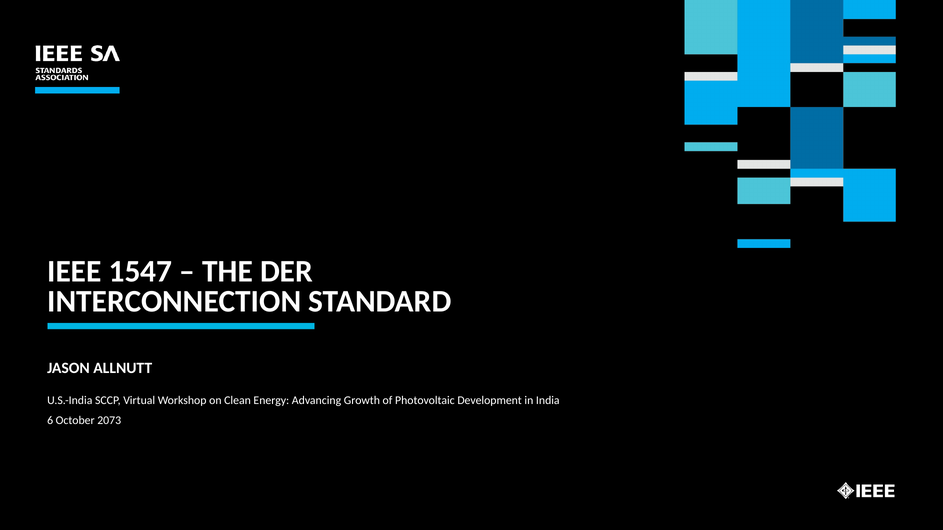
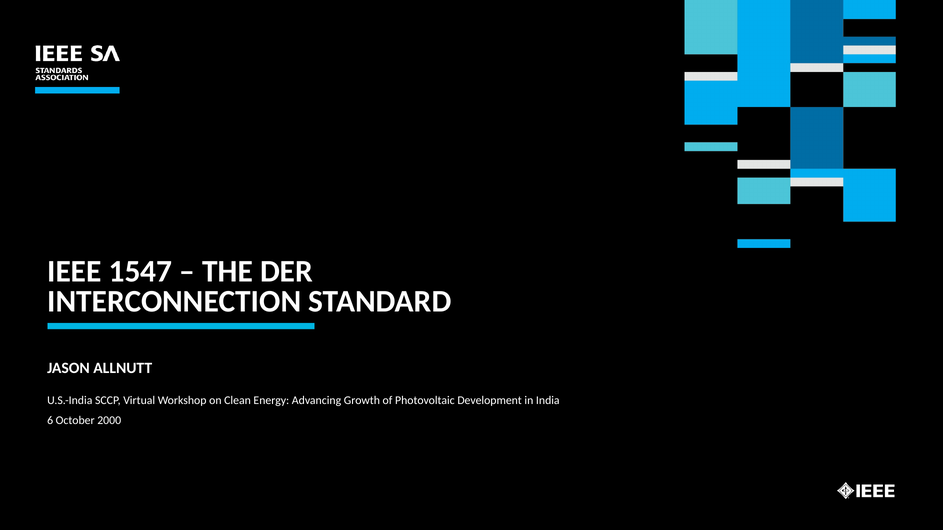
2073: 2073 -> 2000
